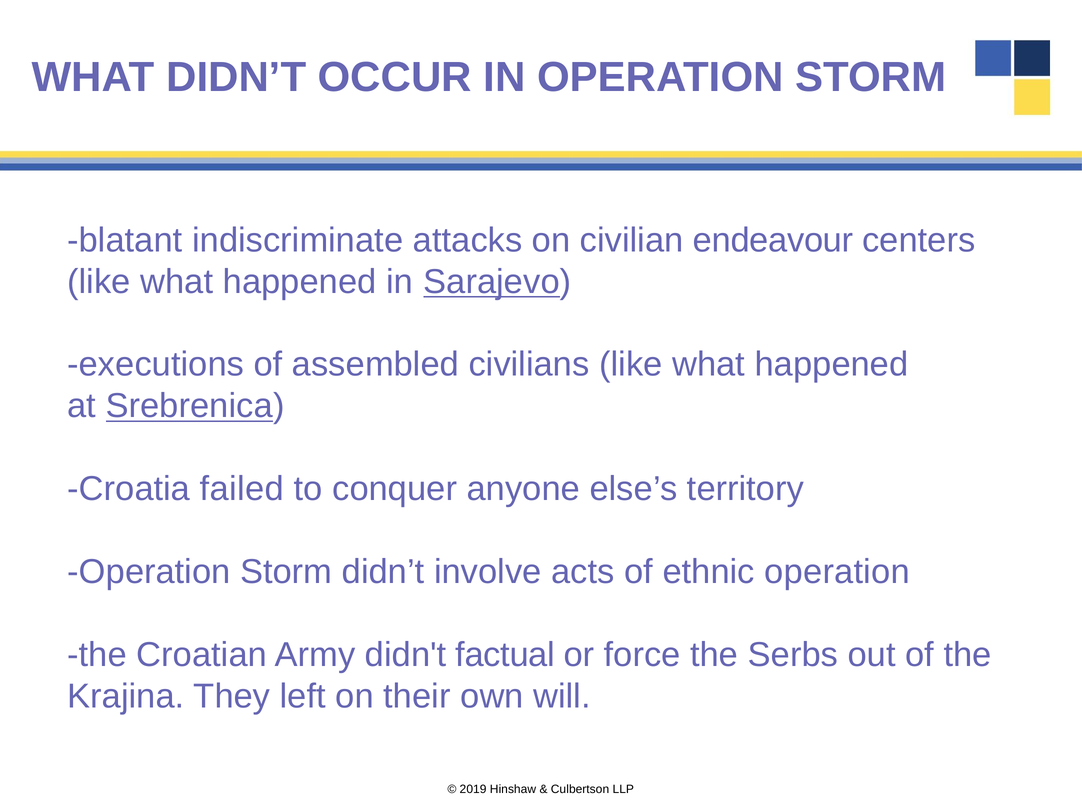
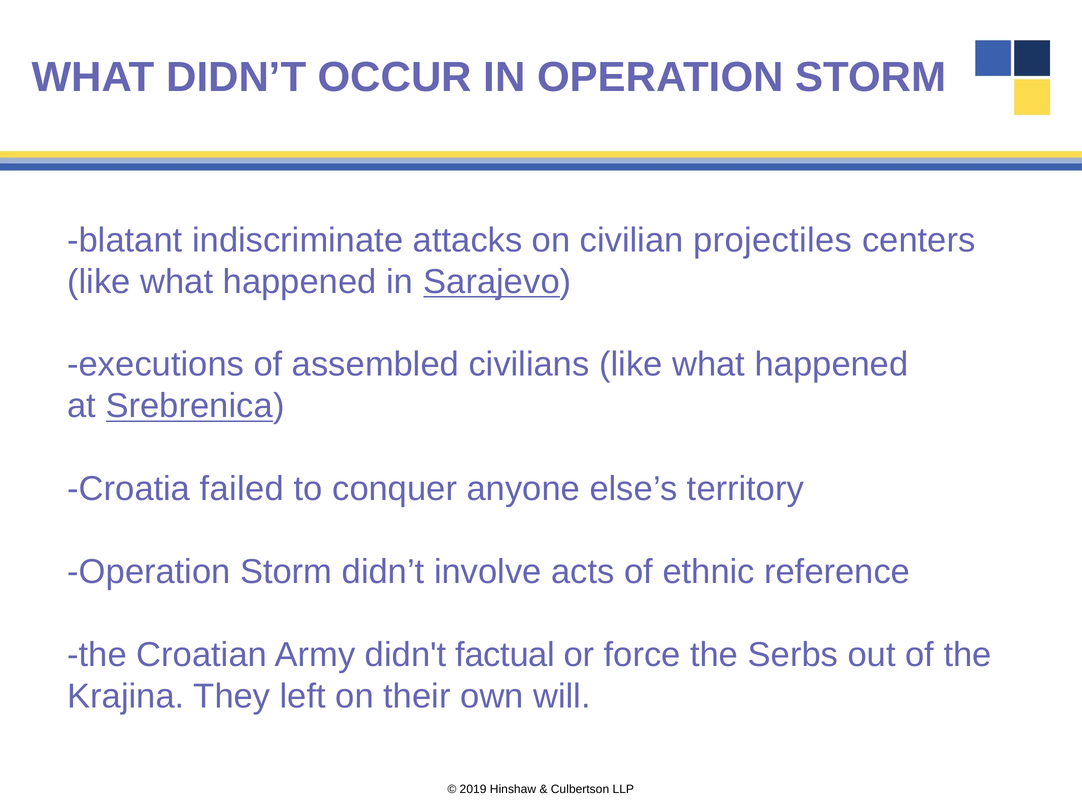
endeavour: endeavour -> projectiles
ethnic operation: operation -> reference
